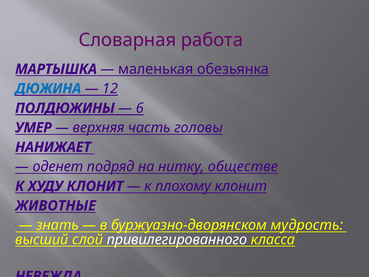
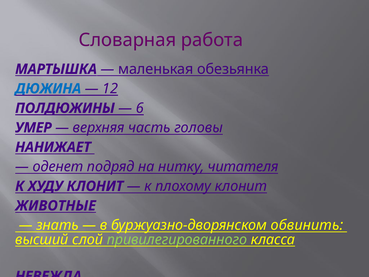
обществе: обществе -> читателя
мудрость: мудрость -> обвинить
привилегированного colour: white -> light green
